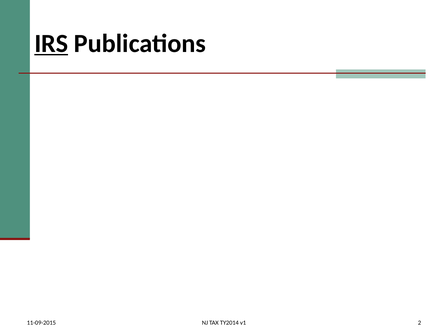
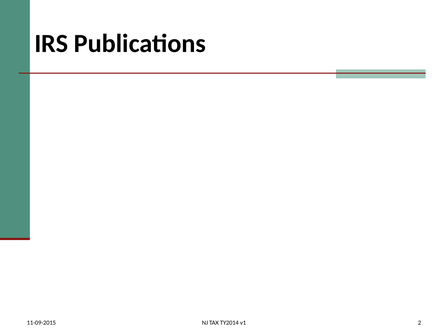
IRS underline: present -> none
